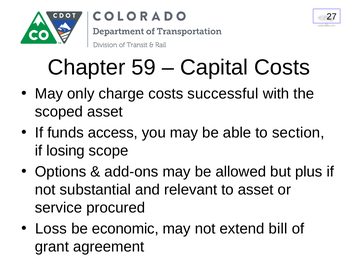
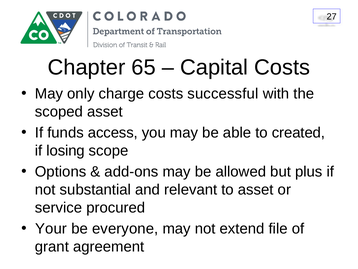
59: 59 -> 65
section: section -> created
Loss: Loss -> Your
economic: economic -> everyone
bill: bill -> file
